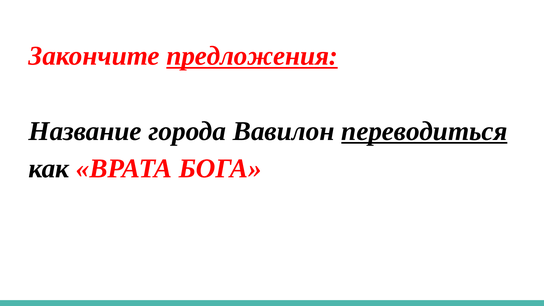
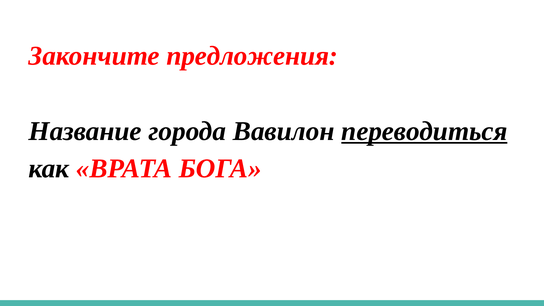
предложения underline: present -> none
